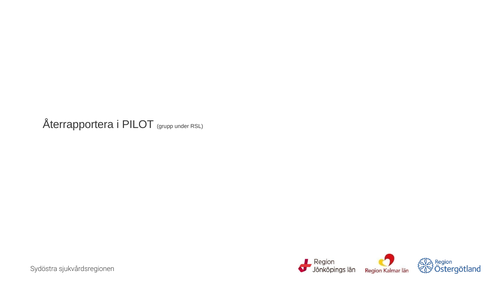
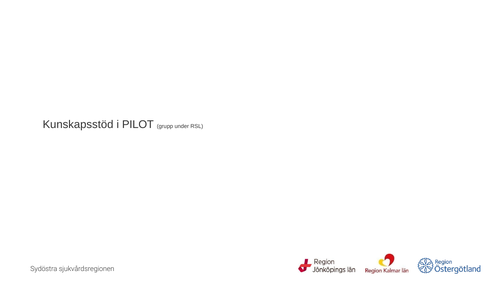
Återrapportera: Återrapportera -> Kunskapsstöd
